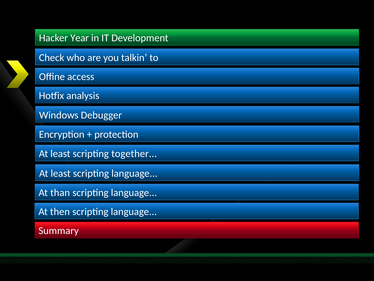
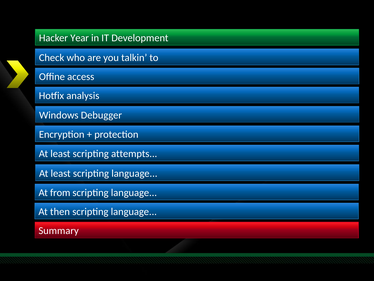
together: together -> attempts
than: than -> from
